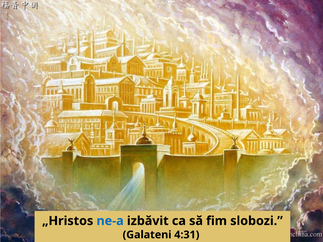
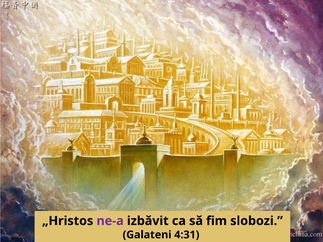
ne-a colour: blue -> purple
